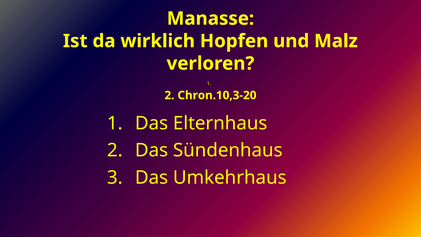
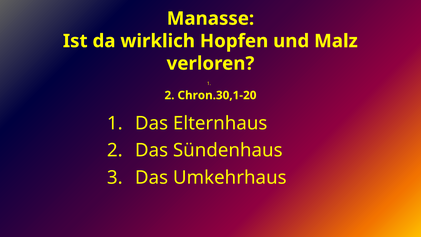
Chron.10,3-20: Chron.10,3-20 -> Chron.30,1-20
